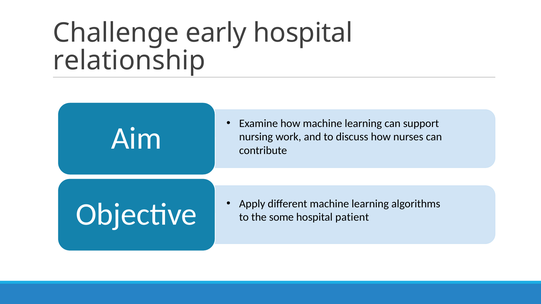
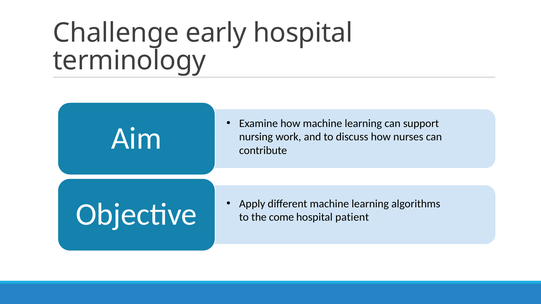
relationship: relationship -> terminology
some: some -> come
